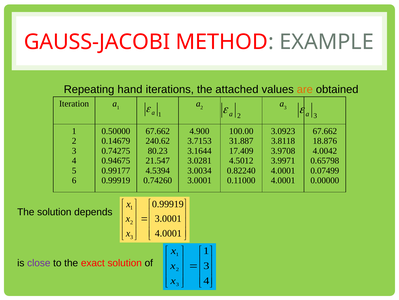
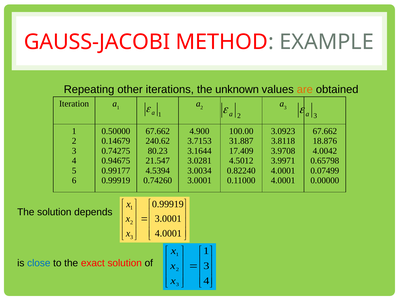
hand: hand -> other
attached: attached -> unknown
close colour: purple -> blue
